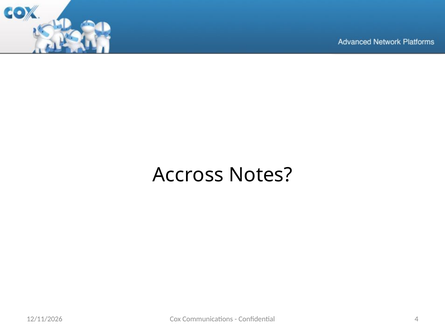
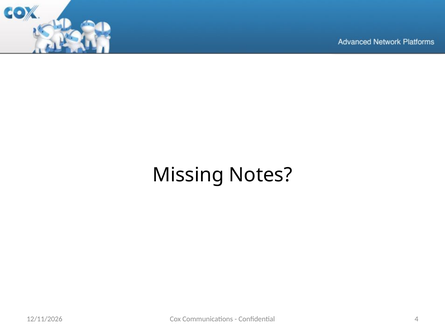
Accross: Accross -> Missing
